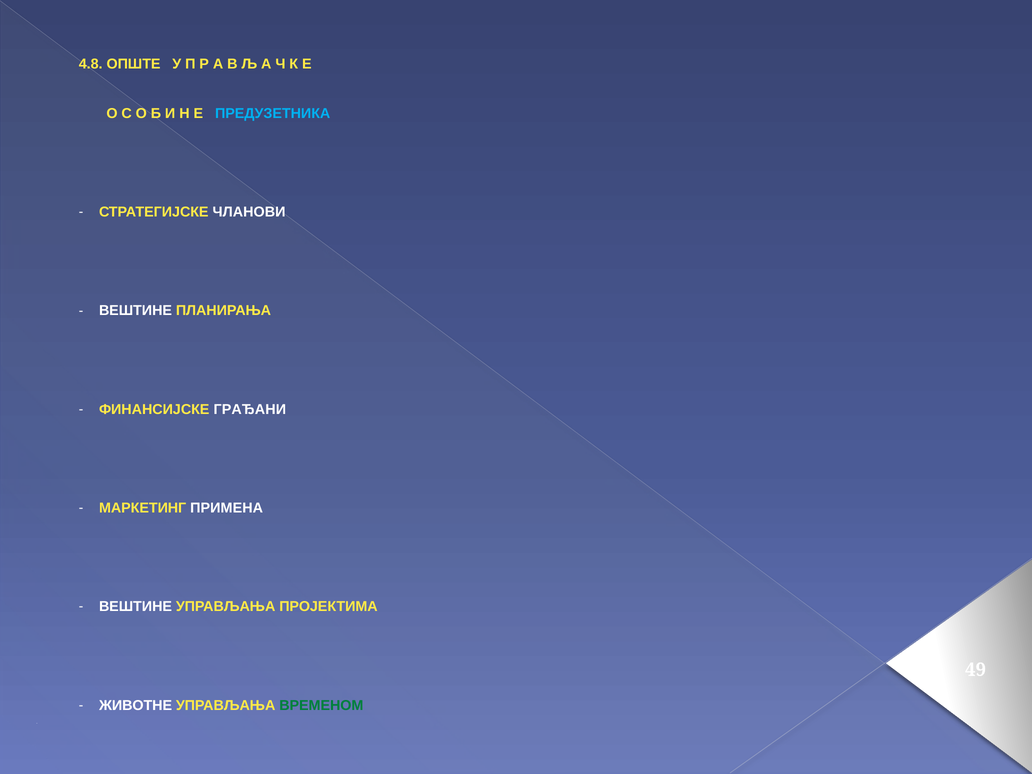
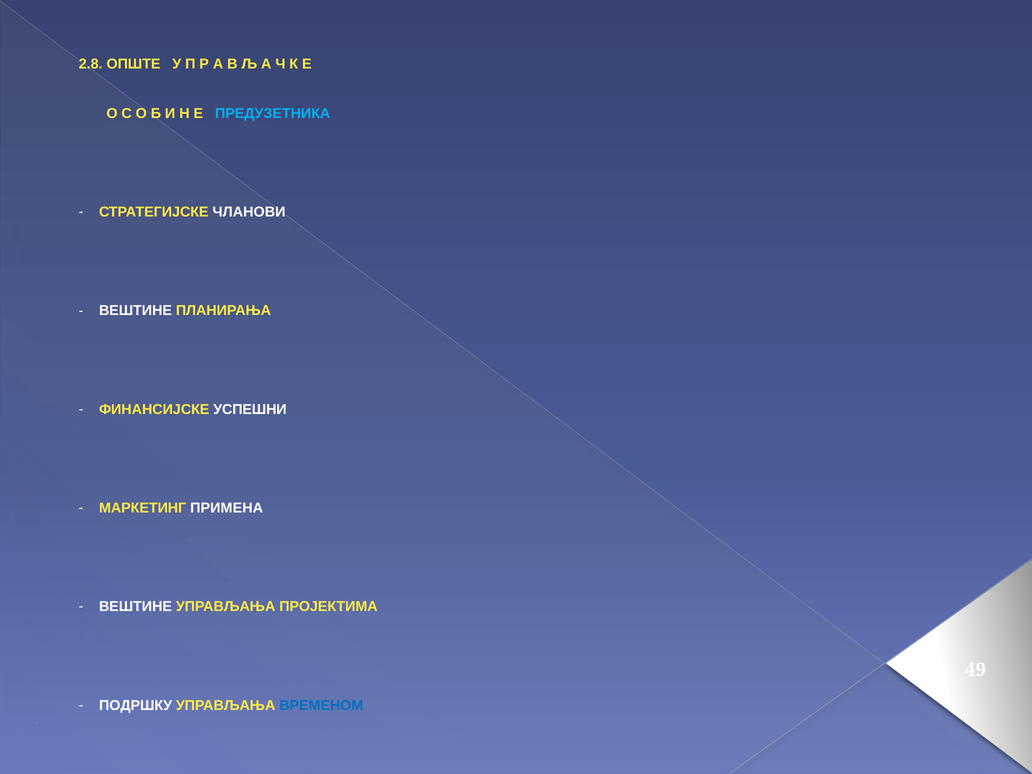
4.8: 4.8 -> 2.8
ГРАЂАНИ: ГРАЂАНИ -> УСПЕШНИ
ЖИВОТНЕ: ЖИВОТНЕ -> ПОДРШКУ
ВРЕМЕНОМ colour: green -> blue
